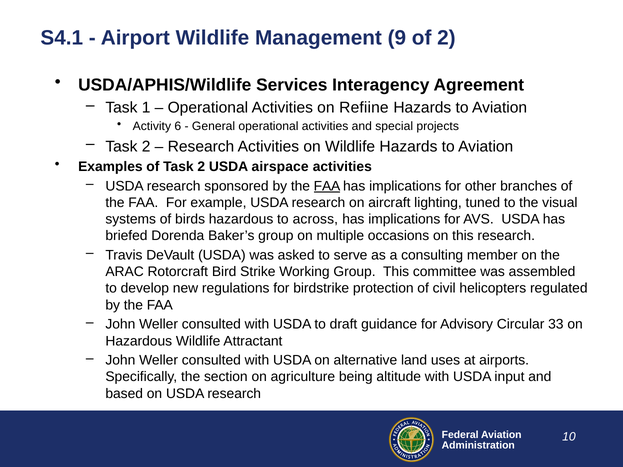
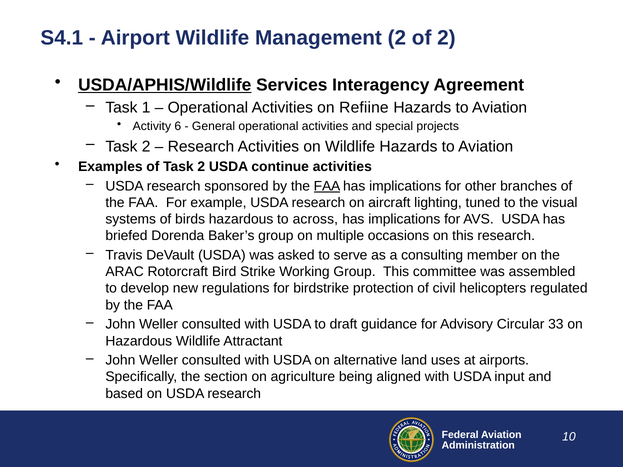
Management 9: 9 -> 2
USDA/APHIS/Wildlife underline: none -> present
airspace: airspace -> continue
altitude: altitude -> aligned
